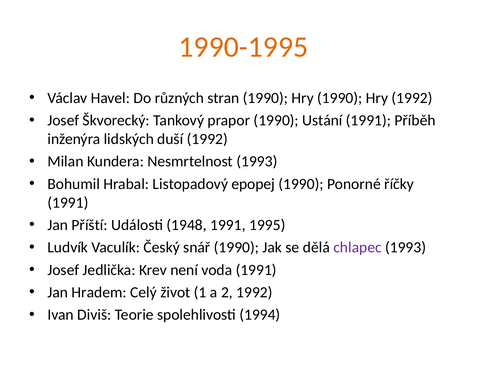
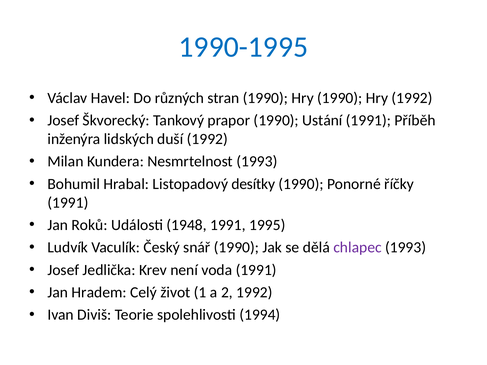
1990-1995 colour: orange -> blue
epopej: epopej -> desítky
Příští: Příští -> Roků
